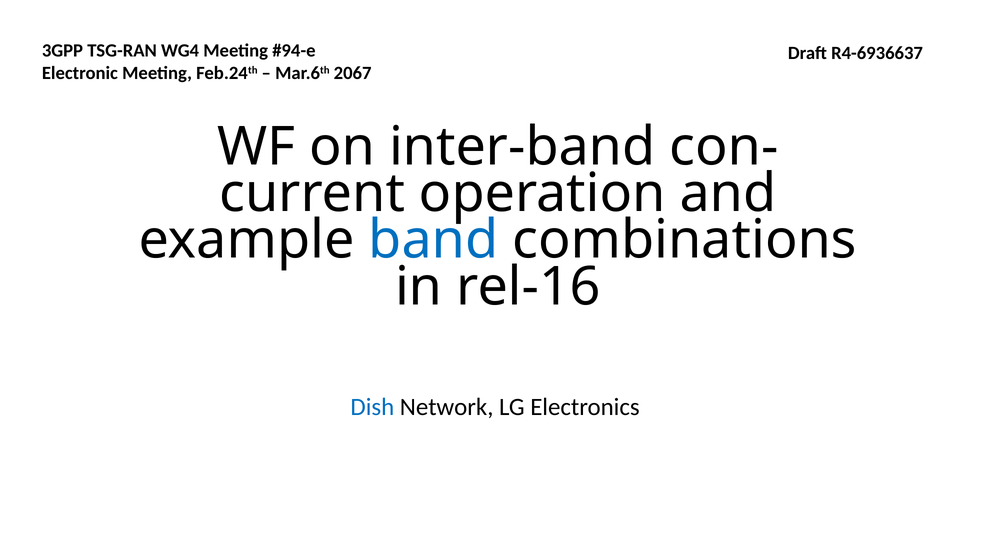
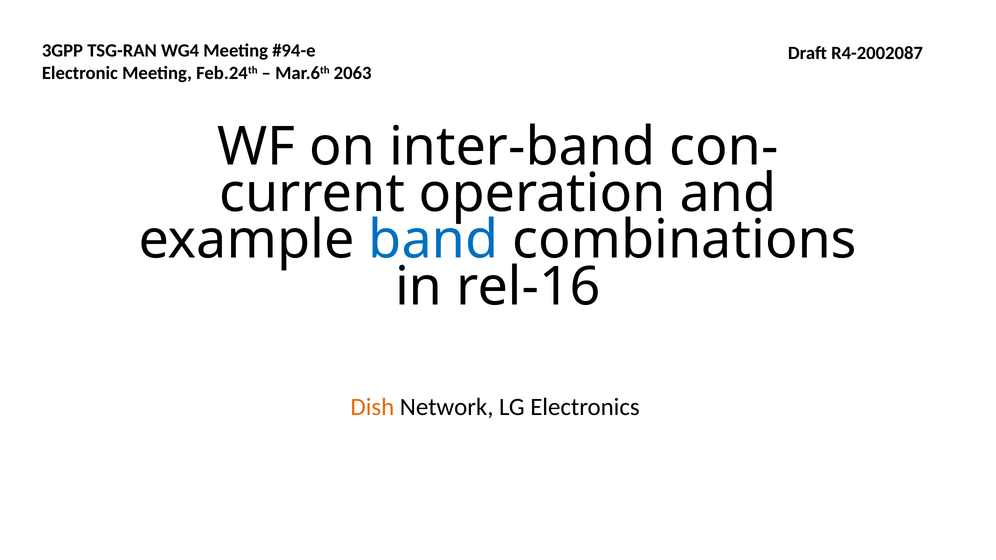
R4-6936637: R4-6936637 -> R4-2002087
2067: 2067 -> 2063
Dish colour: blue -> orange
